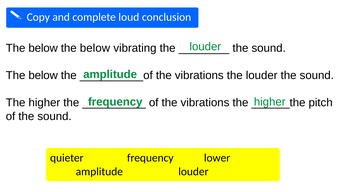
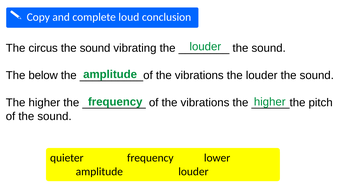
below at (43, 48): below -> circus
below at (95, 48): below -> sound
